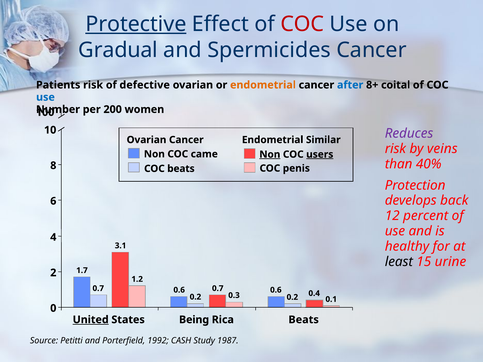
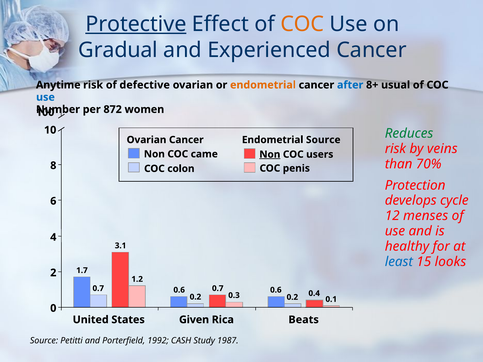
COC at (302, 24) colour: red -> orange
Spermicides: Spermicides -> Experienced
Patients: Patients -> Anytime
coital: coital -> usual
200: 200 -> 872
Reduces colour: purple -> green
Endometrial Similar: Similar -> Source
users underline: present -> none
40%: 40% -> 70%
COC beats: beats -> colon
back: back -> cycle
percent: percent -> menses
least colour: black -> blue
urine: urine -> looks
United underline: present -> none
Being: Being -> Given
